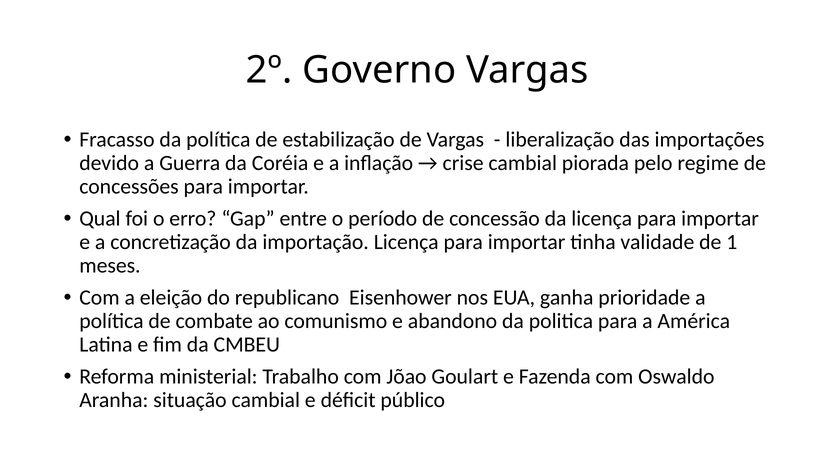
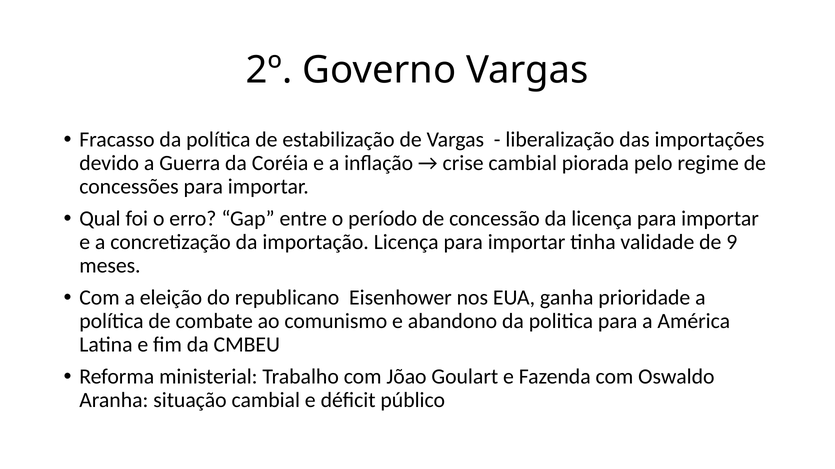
1: 1 -> 9
